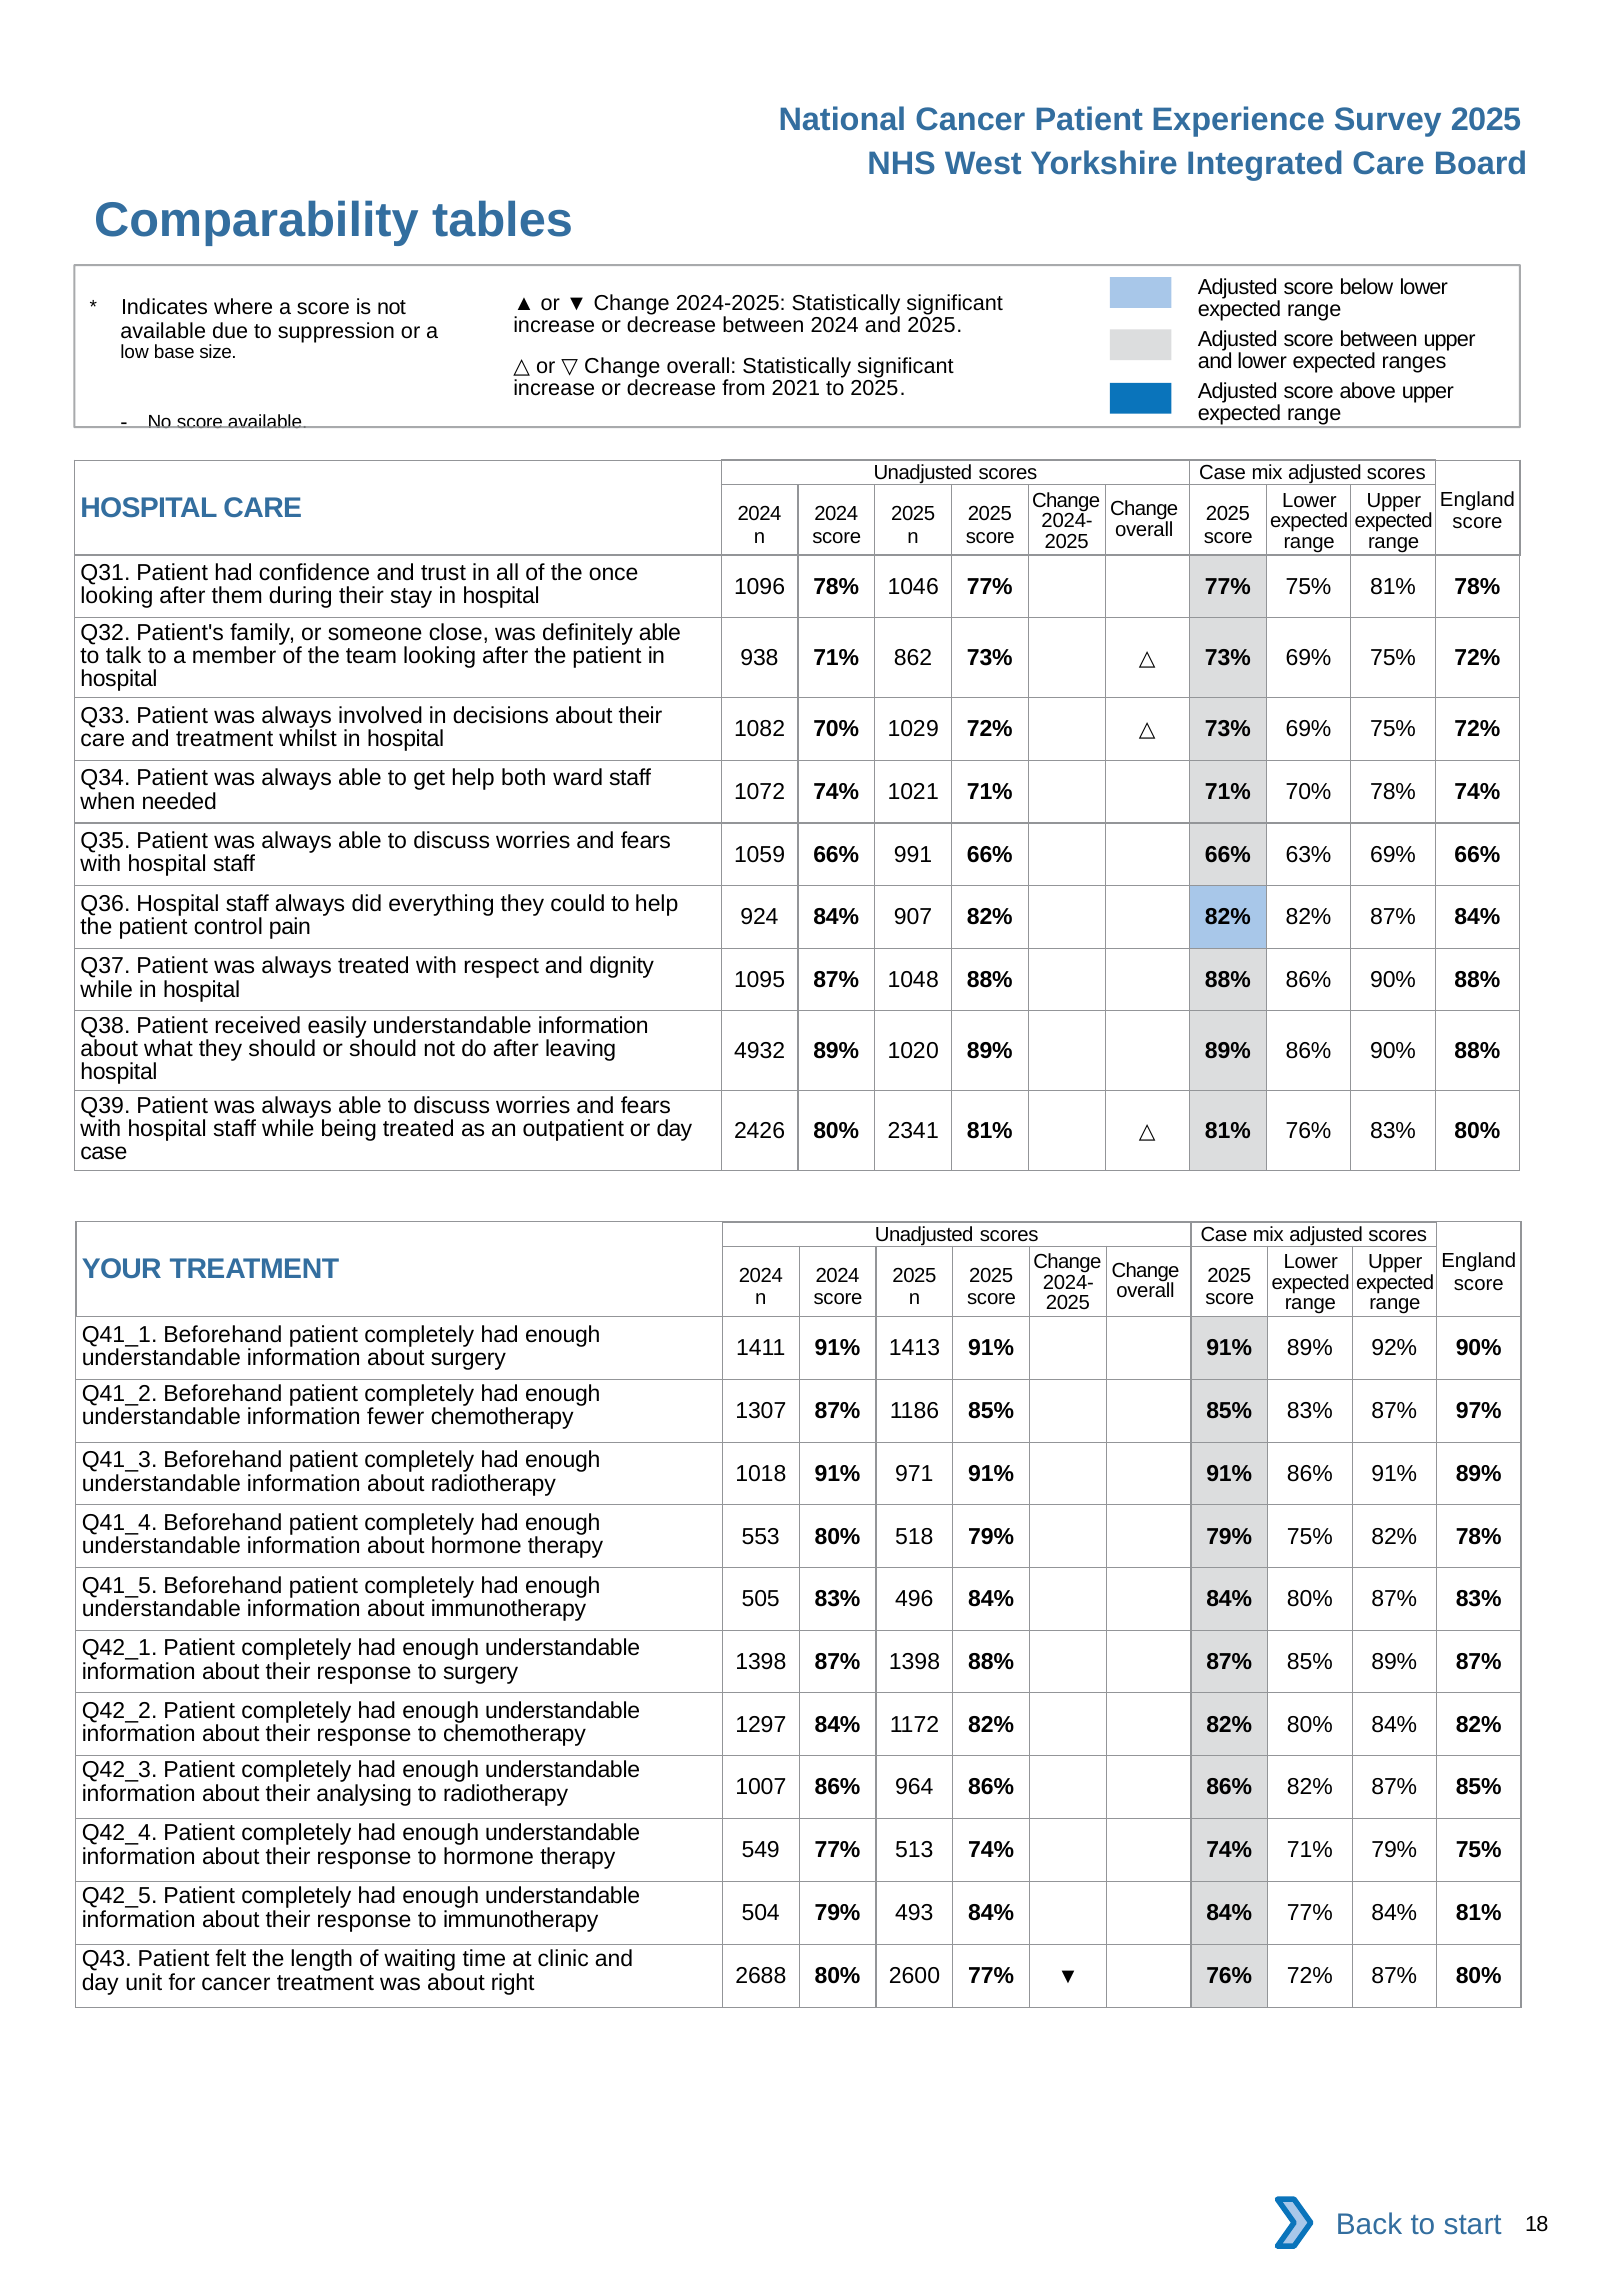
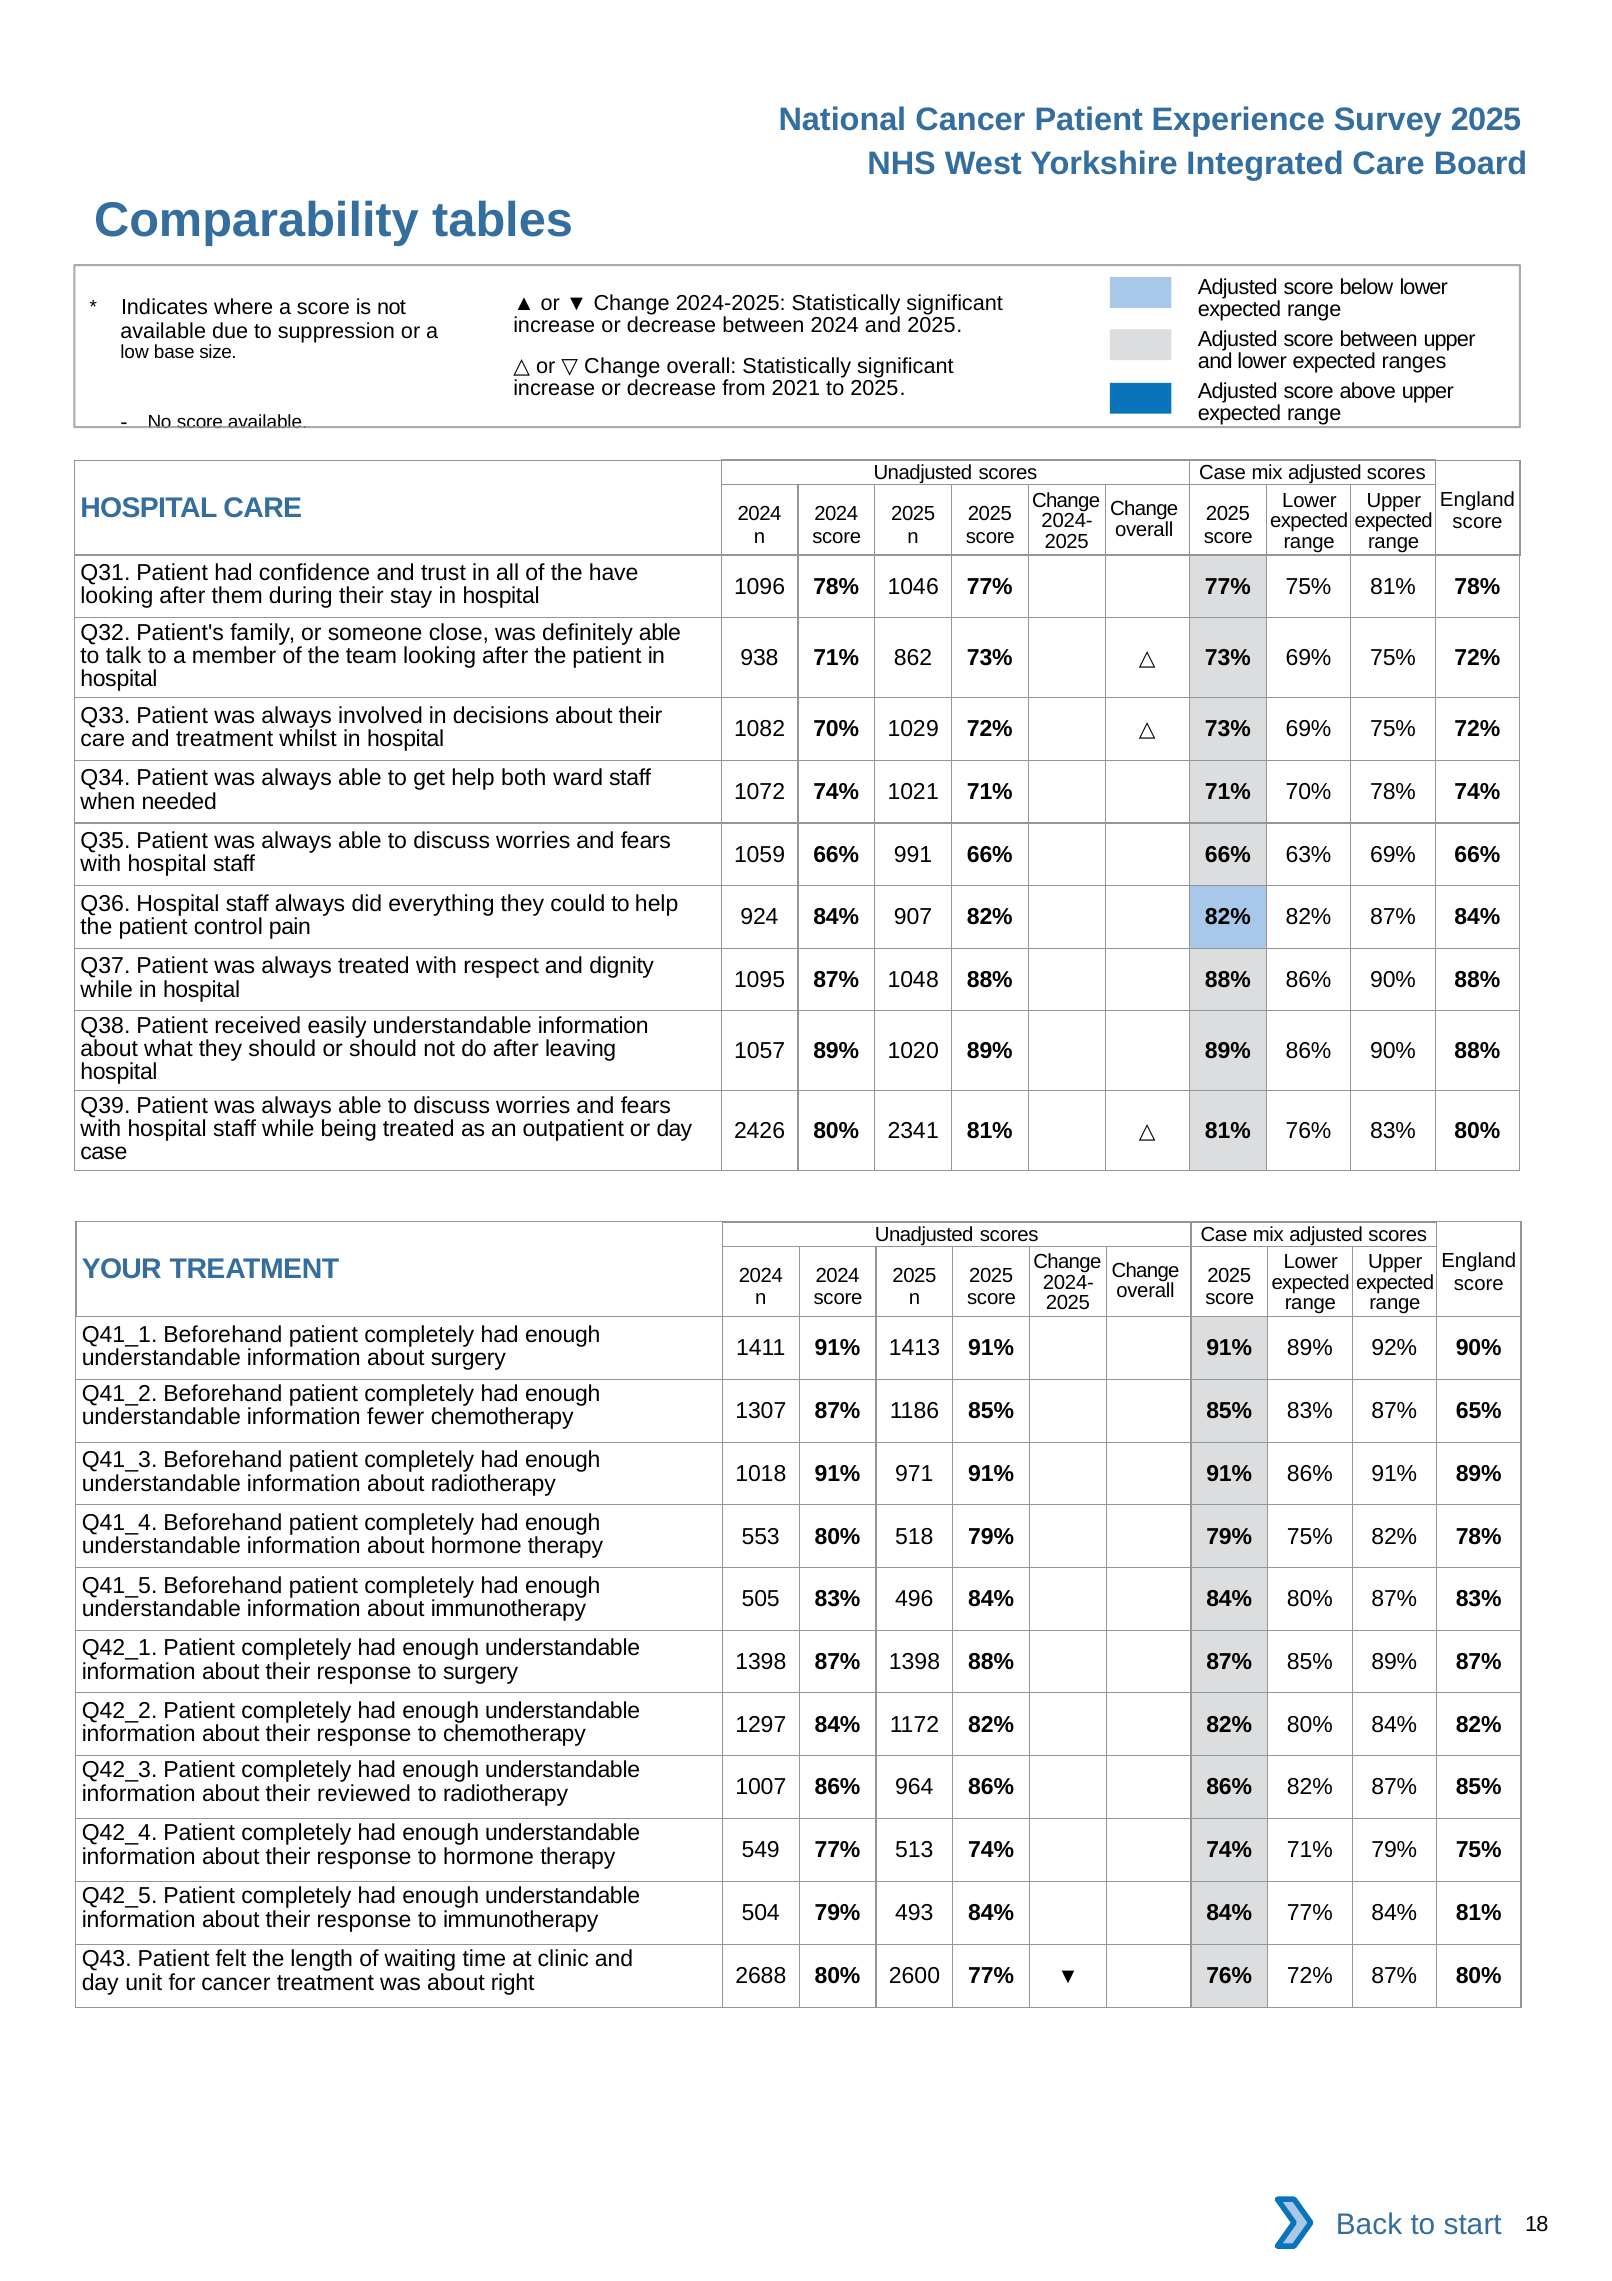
once: once -> have
4932: 4932 -> 1057
97%: 97% -> 65%
analysing: analysing -> reviewed
